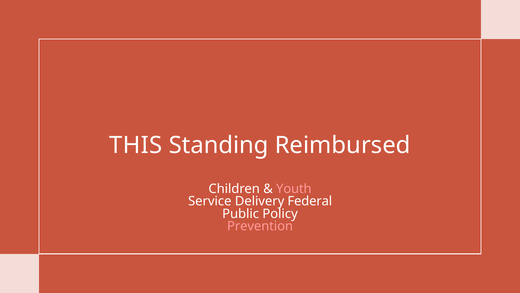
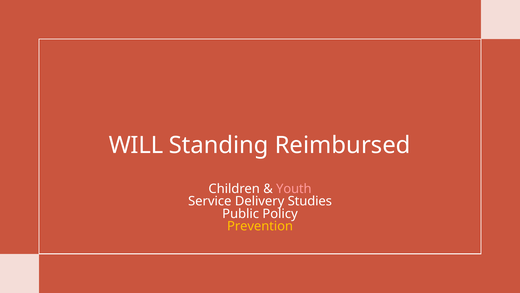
THIS: THIS -> WILL
Federal: Federal -> Studies
Prevention colour: pink -> yellow
